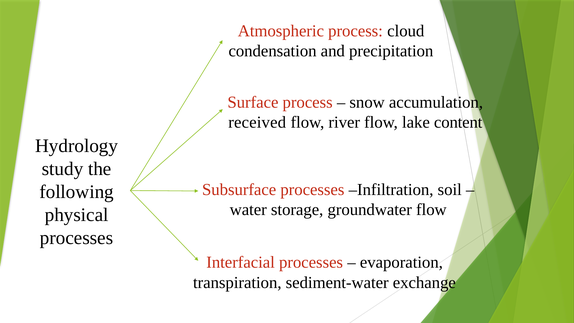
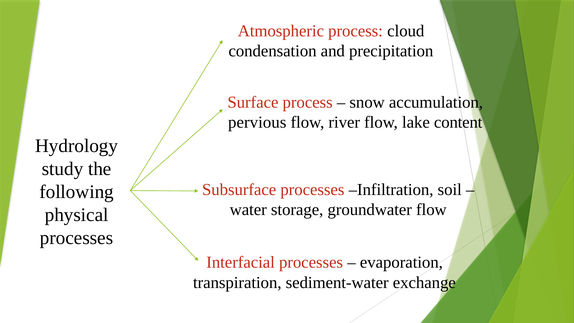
received: received -> pervious
